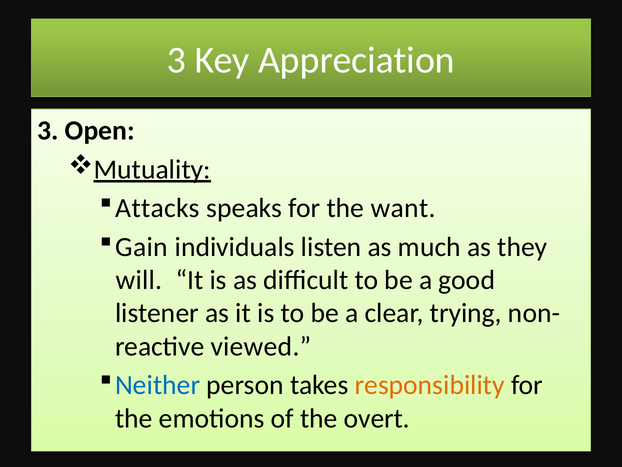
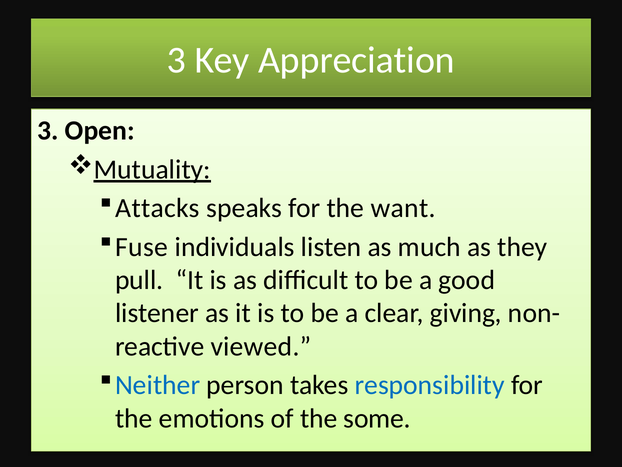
Gain: Gain -> Fuse
will: will -> pull
trying: trying -> giving
responsibility colour: orange -> blue
overt: overt -> some
